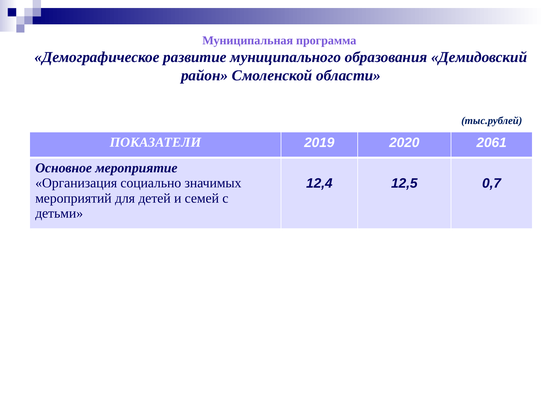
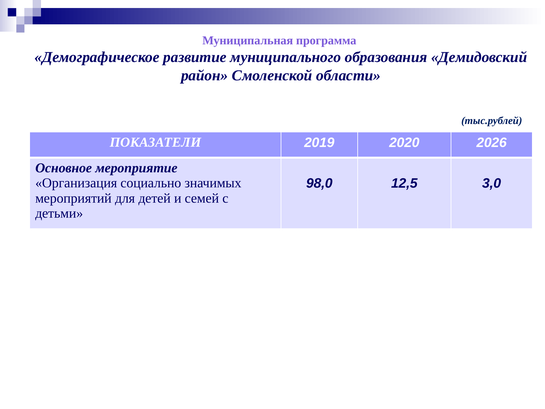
2061: 2061 -> 2026
12,4: 12,4 -> 98,0
0,7: 0,7 -> 3,0
